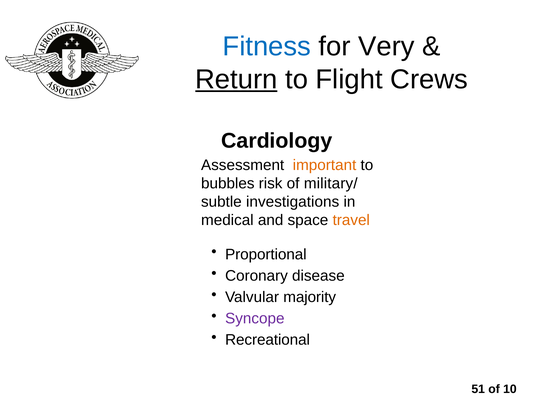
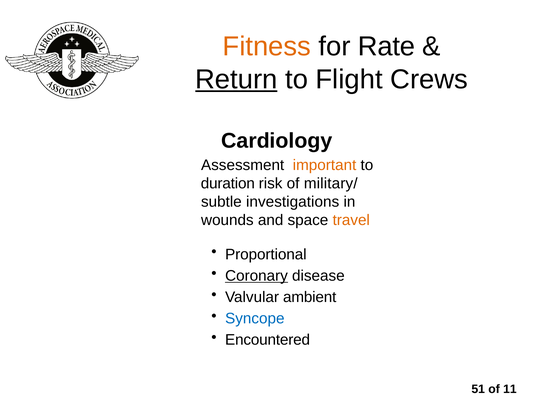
Fitness colour: blue -> orange
Very: Very -> Rate
bubbles: bubbles -> duration
medical: medical -> wounds
Coronary underline: none -> present
majority: majority -> ambient
Syncope colour: purple -> blue
Recreational: Recreational -> Encountered
10: 10 -> 11
